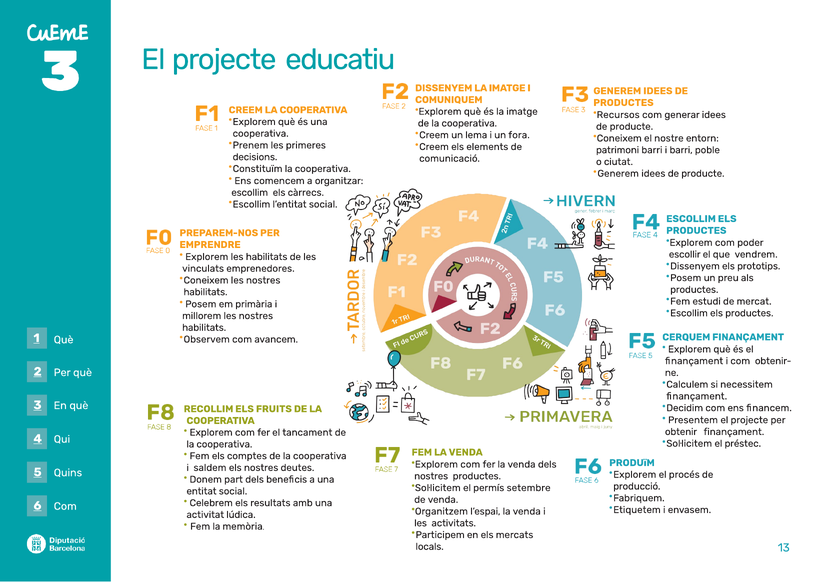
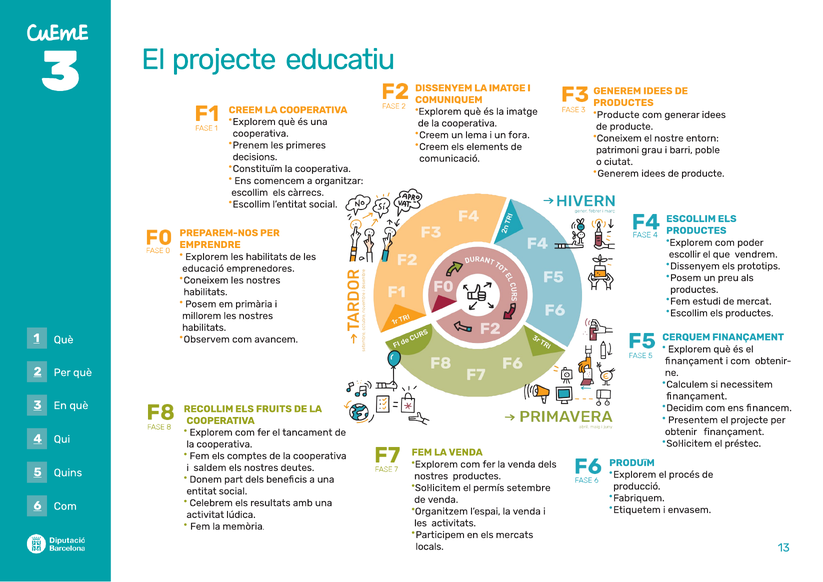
Recursos at (618, 115): Recursos -> Producte
patrimoni barri: barri -> grau
vinculats: vinculats -> educació
